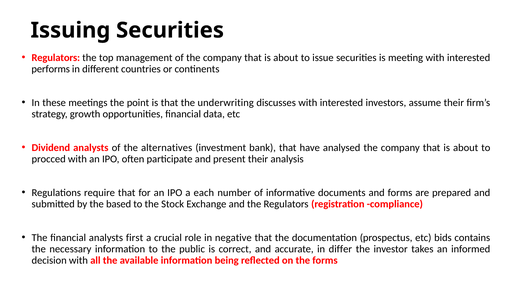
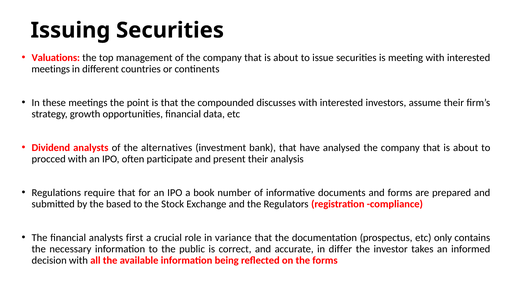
Regulators at (56, 58): Regulators -> Valuations
performs at (51, 69): performs -> meetings
underwriting: underwriting -> compounded
each: each -> book
negative: negative -> variance
bids: bids -> only
